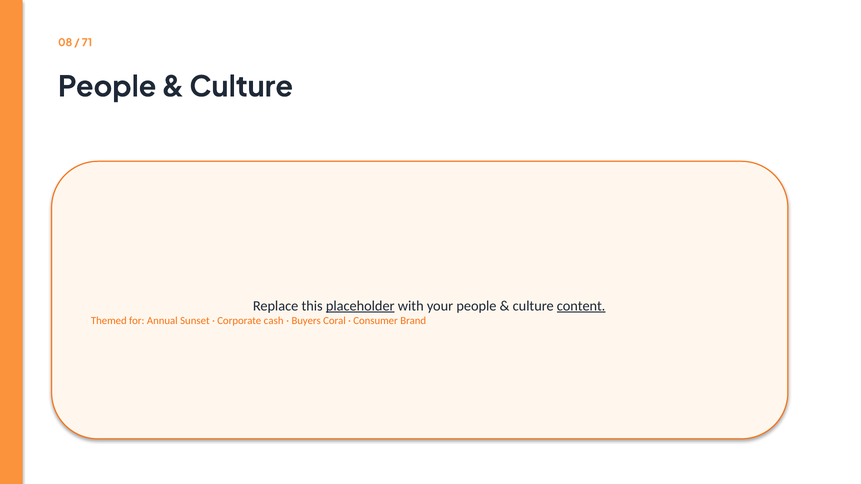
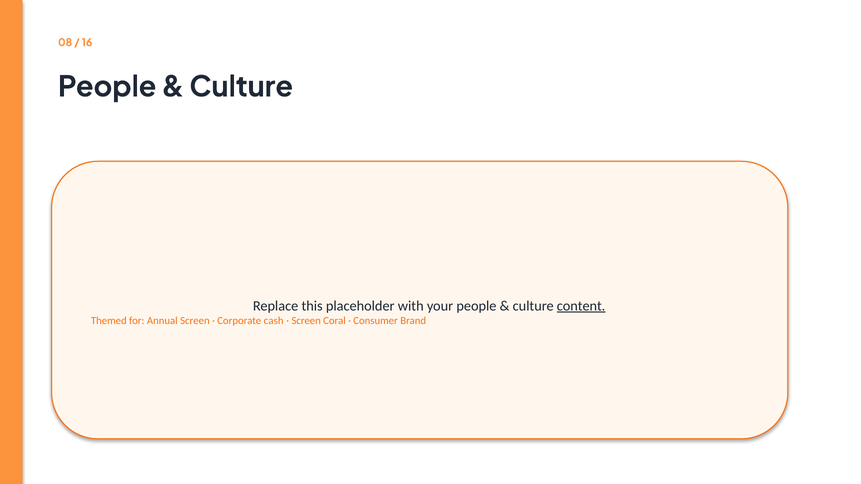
71: 71 -> 16
placeholder underline: present -> none
Annual Sunset: Sunset -> Screen
Buyers at (306, 321): Buyers -> Screen
